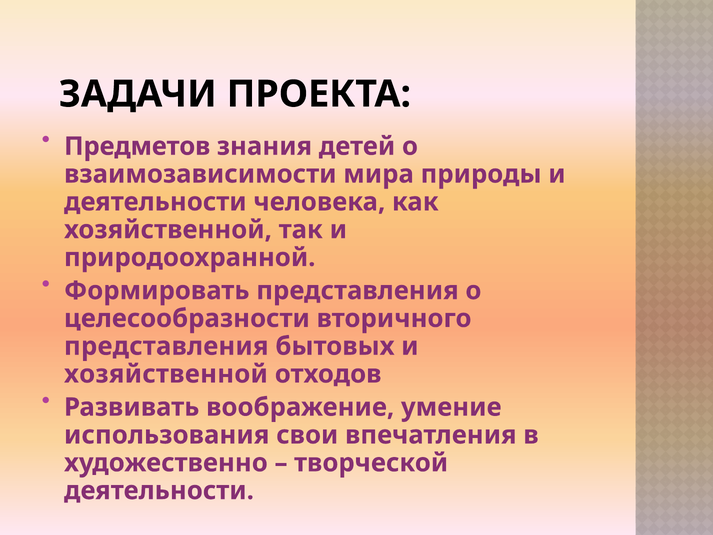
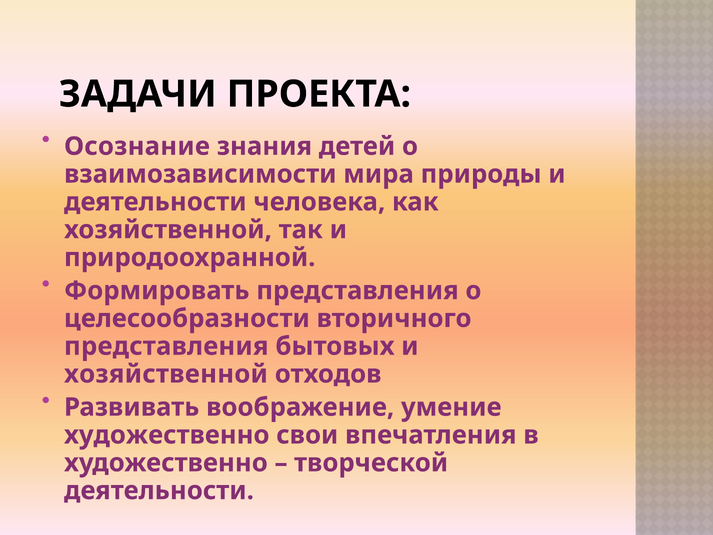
Предметов: Предметов -> Осознание
использования at (167, 435): использования -> художественно
